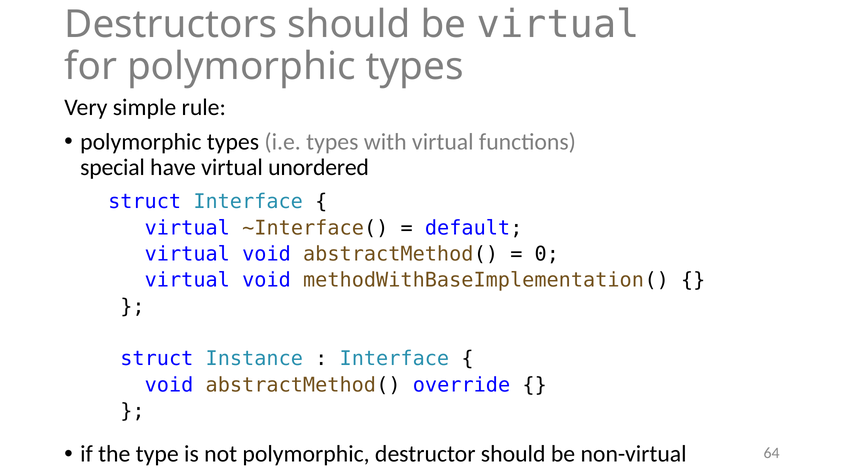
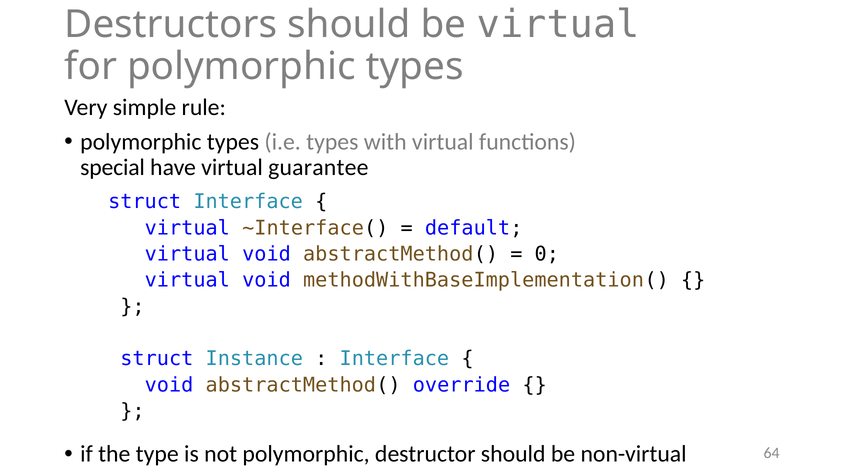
unordered: unordered -> guarantee
